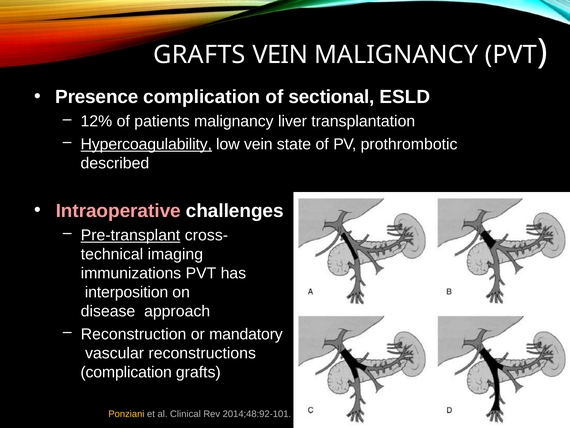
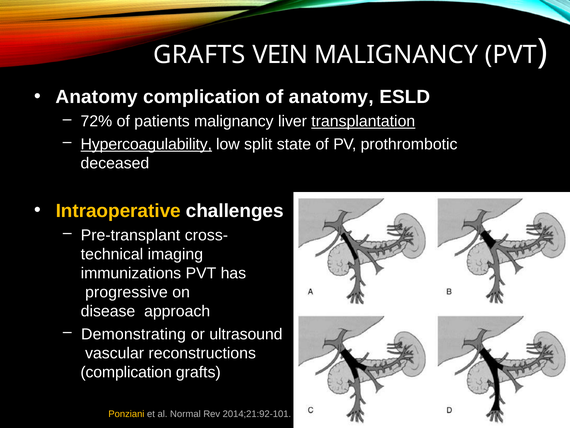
Presence at (97, 97): Presence -> Anatomy
of sectional: sectional -> anatomy
12%: 12% -> 72%
transplantation underline: none -> present
low vein: vein -> split
described: described -> deceased
Intraoperative colour: pink -> yellow
Pre-transplant underline: present -> none
interposition: interposition -> progressive
Reconstruction: Reconstruction -> Demonstrating
mandatory: mandatory -> ultrasound
Clinical: Clinical -> Normal
2014;48:92-101: 2014;48:92-101 -> 2014;21:92-101
